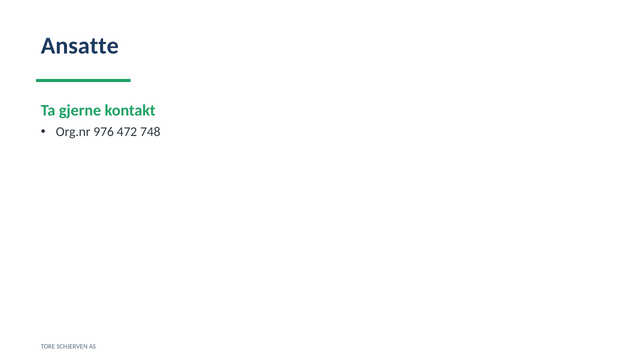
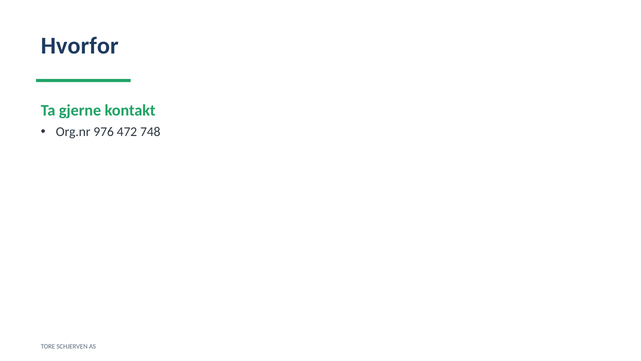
Ansatte: Ansatte -> Hvorfor
